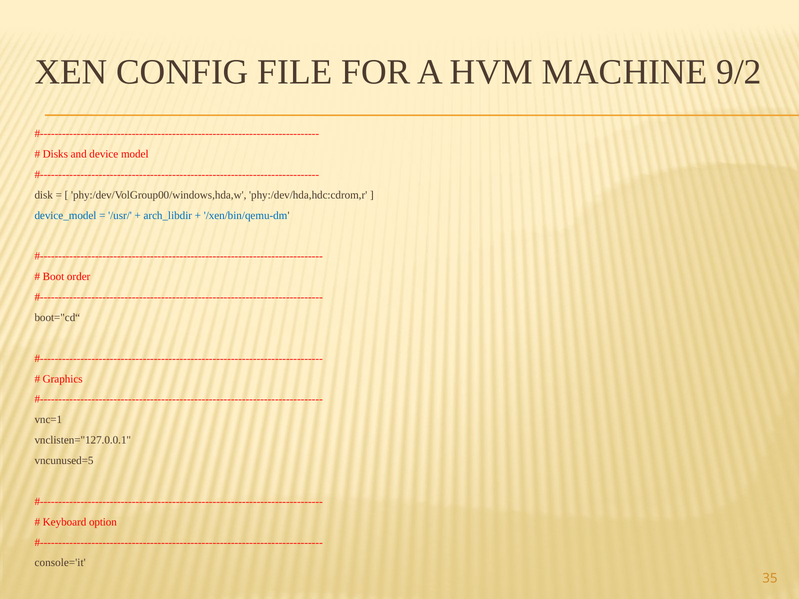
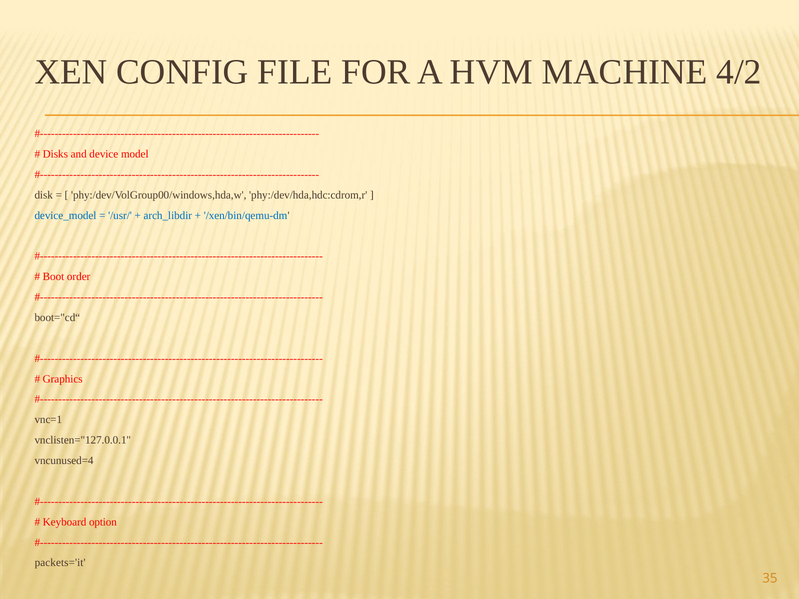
9/2: 9/2 -> 4/2
vncunused=5: vncunused=5 -> vncunused=4
console='it: console='it -> packets='it
